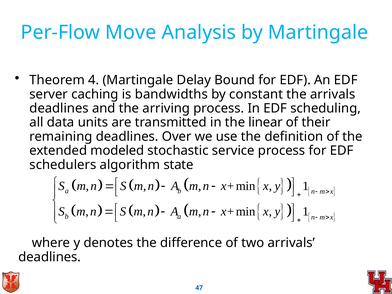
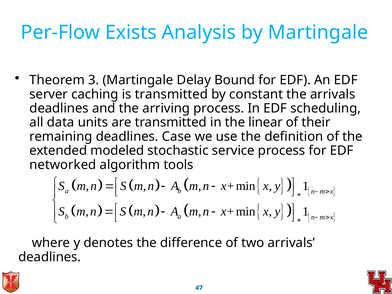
Move: Move -> Exists
4: 4 -> 3
is bandwidths: bandwidths -> transmitted
Over: Over -> Case
schedulers: schedulers -> networked
state: state -> tools
